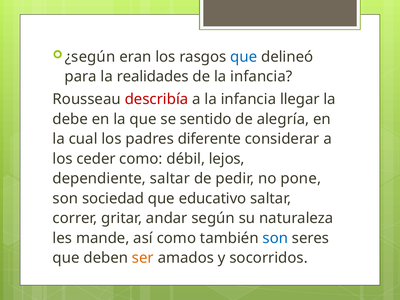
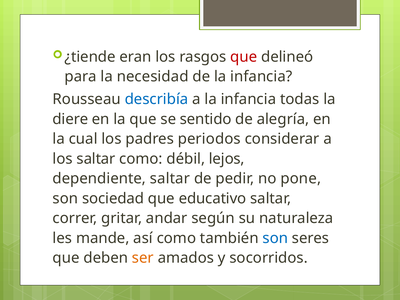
¿según: ¿según -> ¿tiende
que at (244, 57) colour: blue -> red
realidades: realidades -> necesidad
describía colour: red -> blue
llegar: llegar -> todas
debe: debe -> diere
diferente: diferente -> periodos
los ceder: ceder -> saltar
